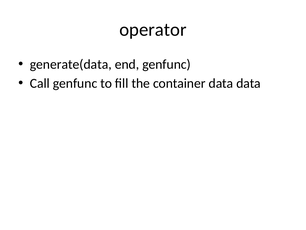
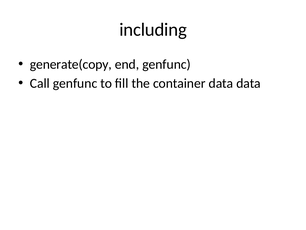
operator: operator -> including
generate(data: generate(data -> generate(copy
